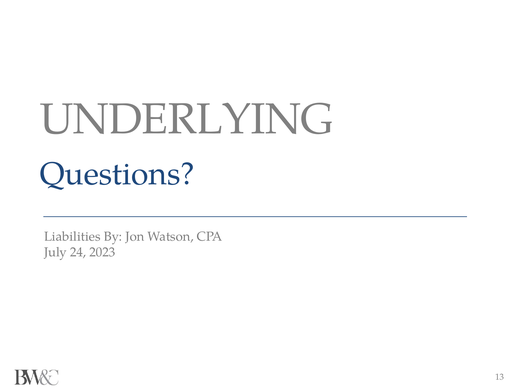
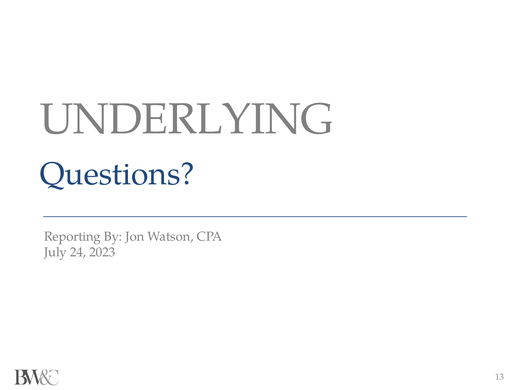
Liabilities: Liabilities -> Reporting
